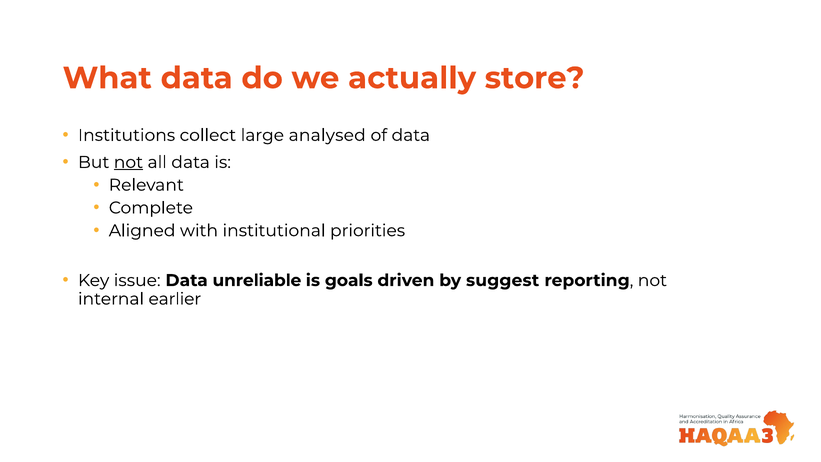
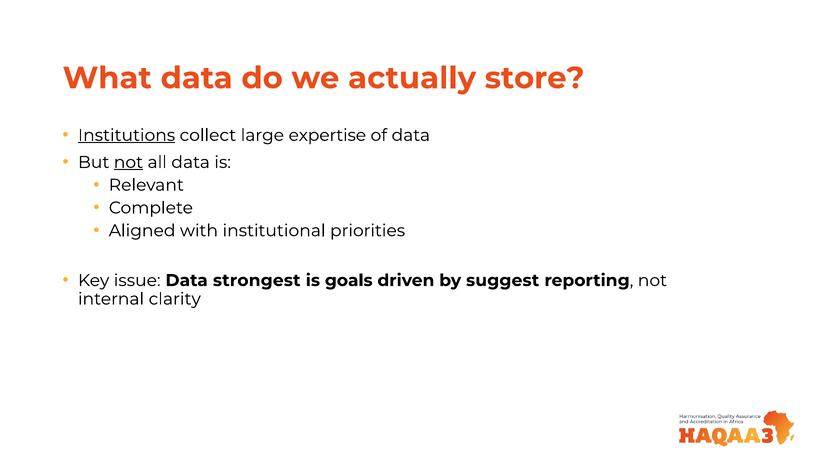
Institutions underline: none -> present
analysed: analysed -> expertise
unreliable: unreliable -> strongest
earlier: earlier -> clarity
